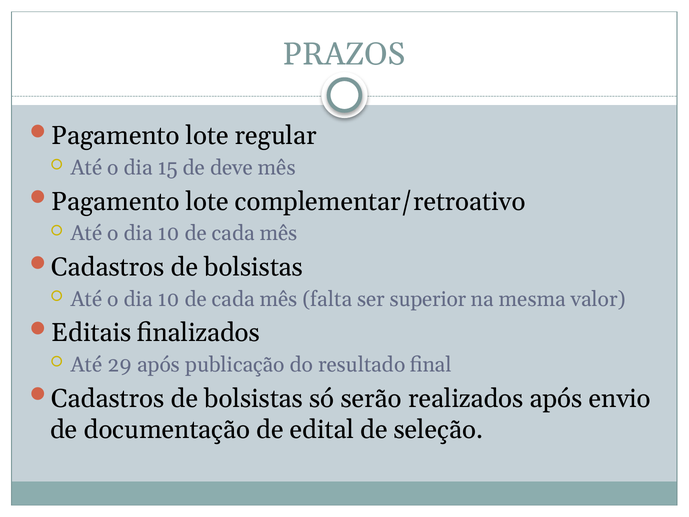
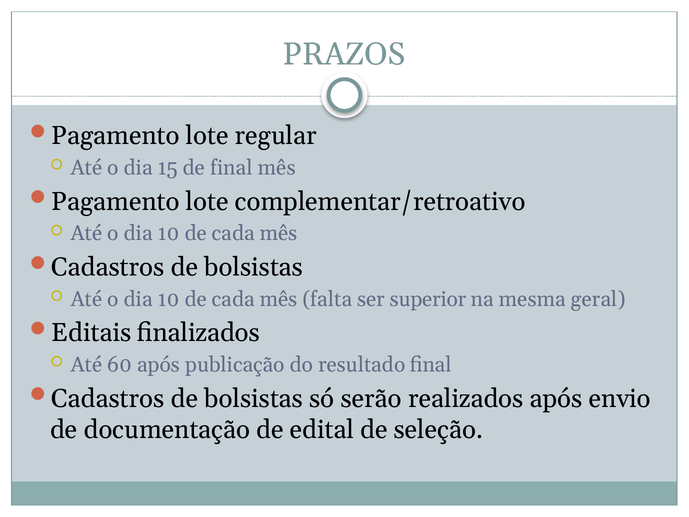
de deve: deve -> final
valor: valor -> geral
29: 29 -> 60
